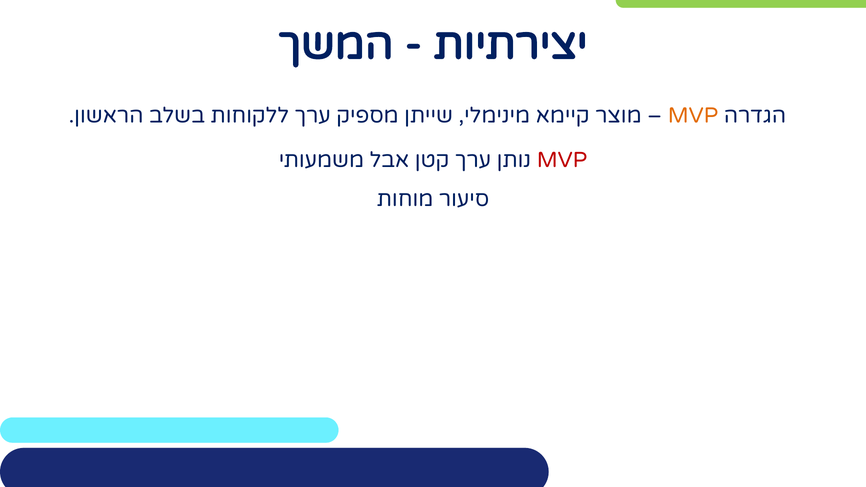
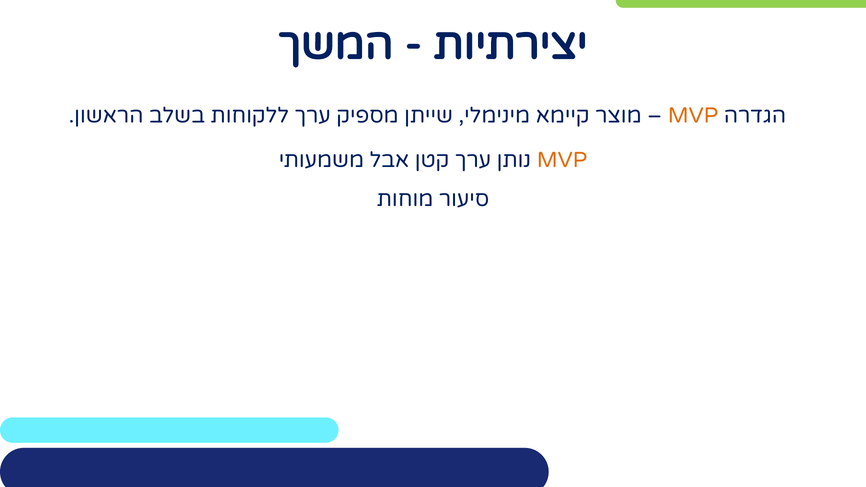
MVP at (562, 160) colour: red -> orange
